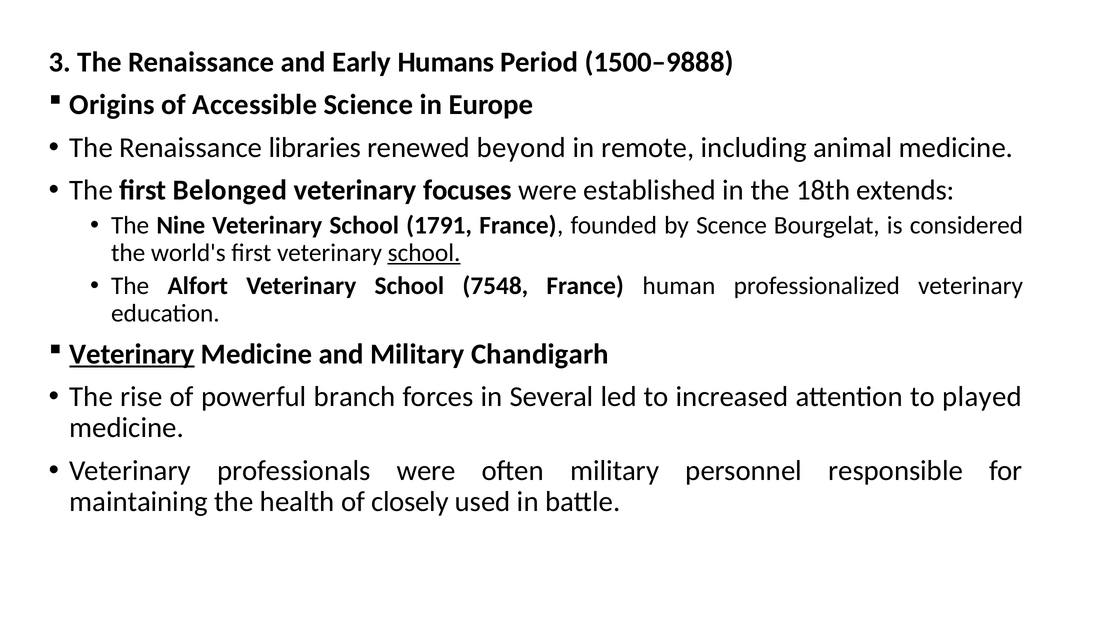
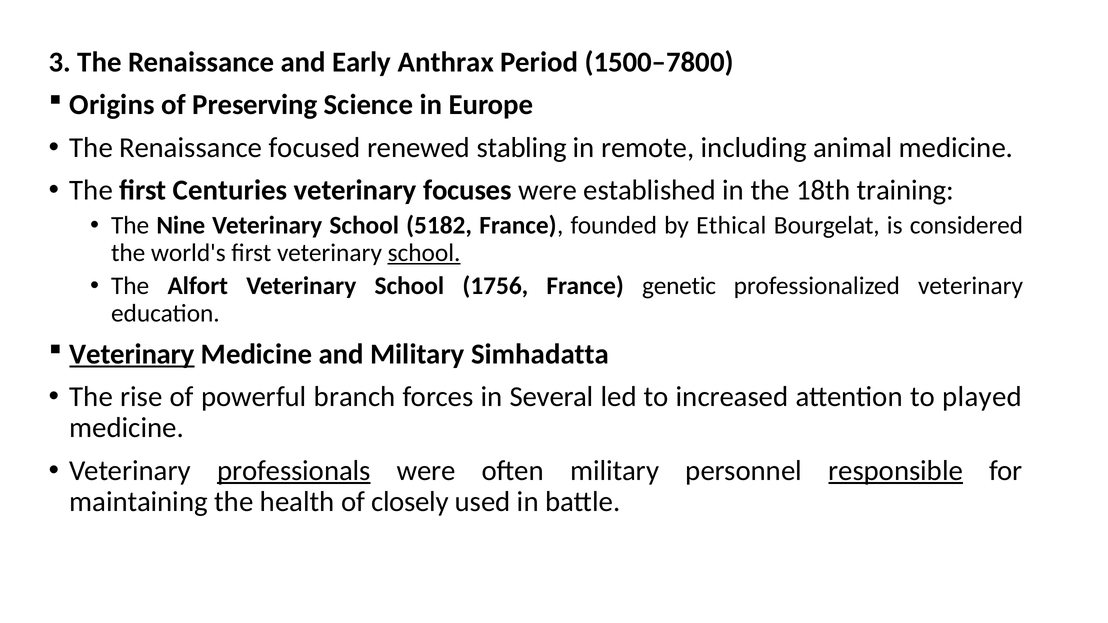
Humans: Humans -> Anthrax
1500–9888: 1500–9888 -> 1500–7800
Accessible: Accessible -> Preserving
libraries: libraries -> focused
beyond: beyond -> stabling
Belonged: Belonged -> Centuries
extends: extends -> training
1791: 1791 -> 5182
Scence: Scence -> Ethical
7548: 7548 -> 1756
human: human -> genetic
Chandigarh: Chandigarh -> Simhadatta
professionals underline: none -> present
responsible underline: none -> present
